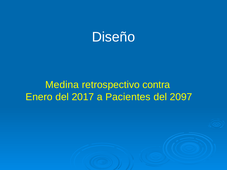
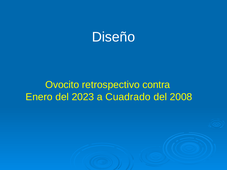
Medina: Medina -> Ovocito
2017: 2017 -> 2023
Pacientes: Pacientes -> Cuadrado
2097: 2097 -> 2008
